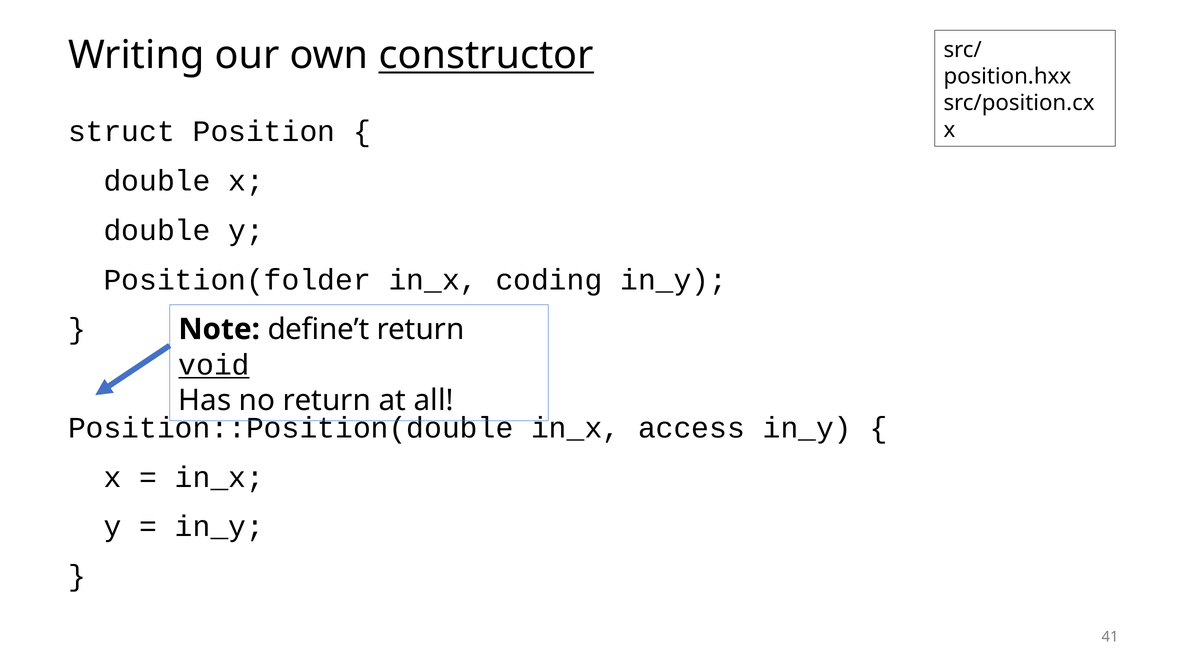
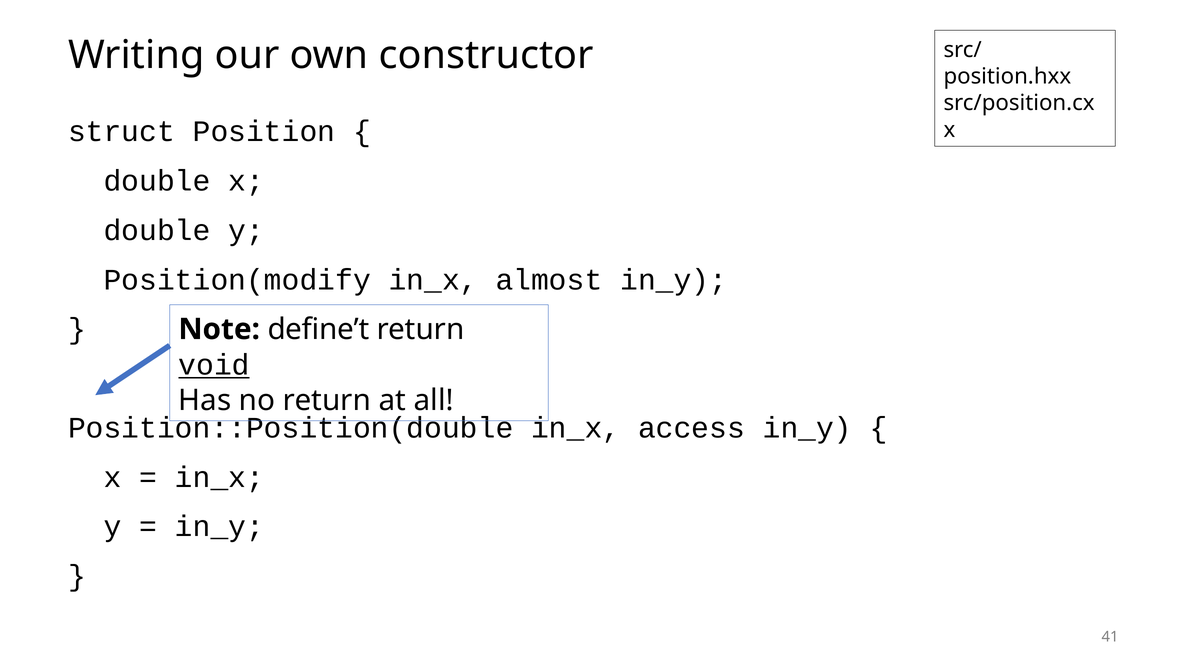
constructor underline: present -> none
Position(folder: Position(folder -> Position(modify
coding: coding -> almost
